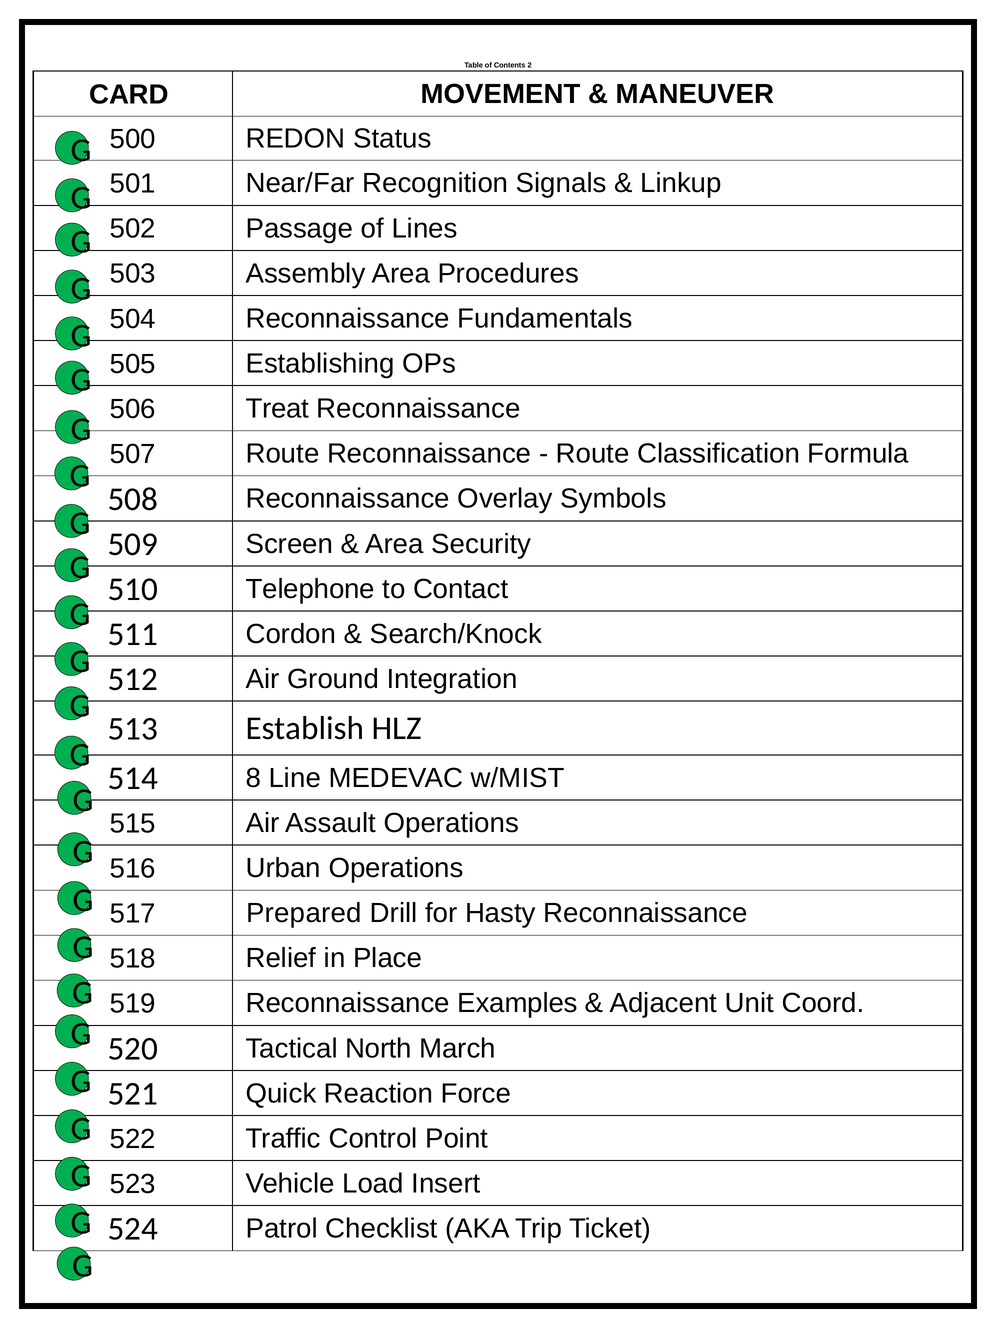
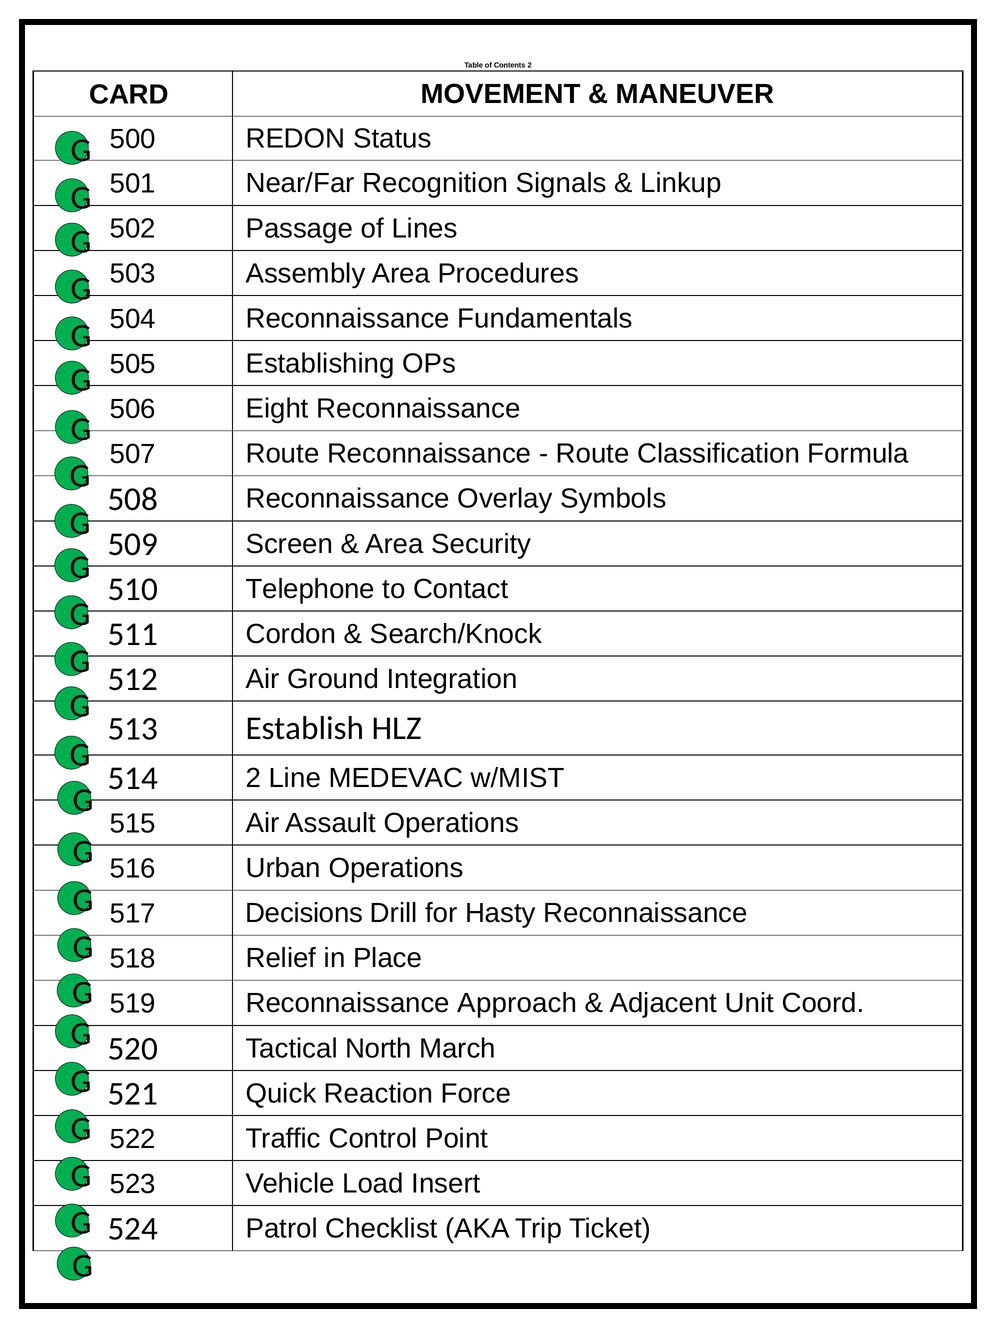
Treat: Treat -> Eight
514 8: 8 -> 2
Prepared: Prepared -> Decisions
Examples: Examples -> Approach
